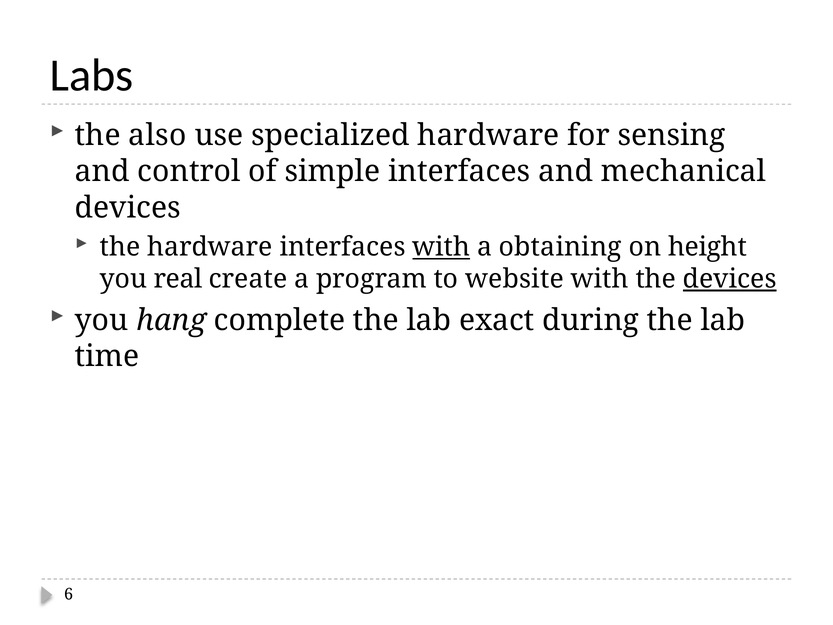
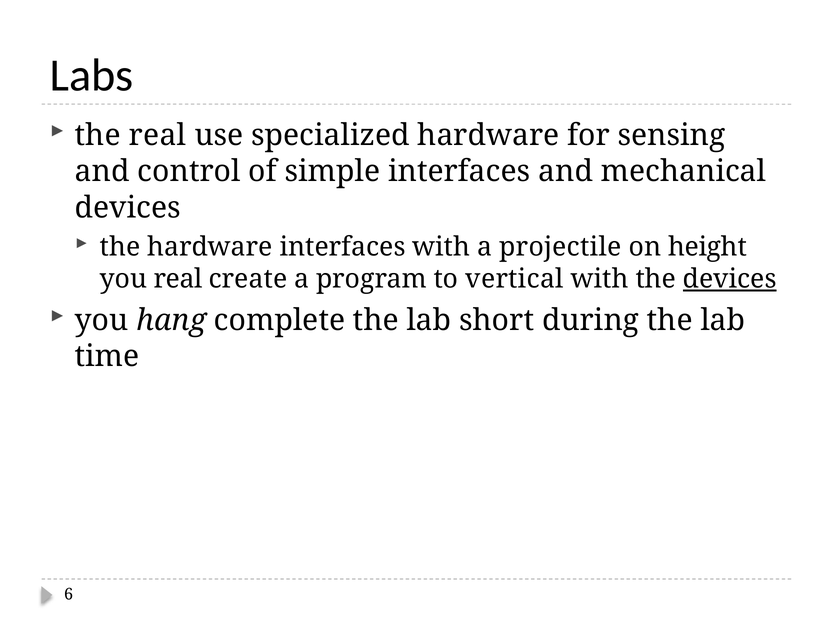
the also: also -> real
with at (441, 247) underline: present -> none
obtaining: obtaining -> projectile
website: website -> vertical
exact: exact -> short
